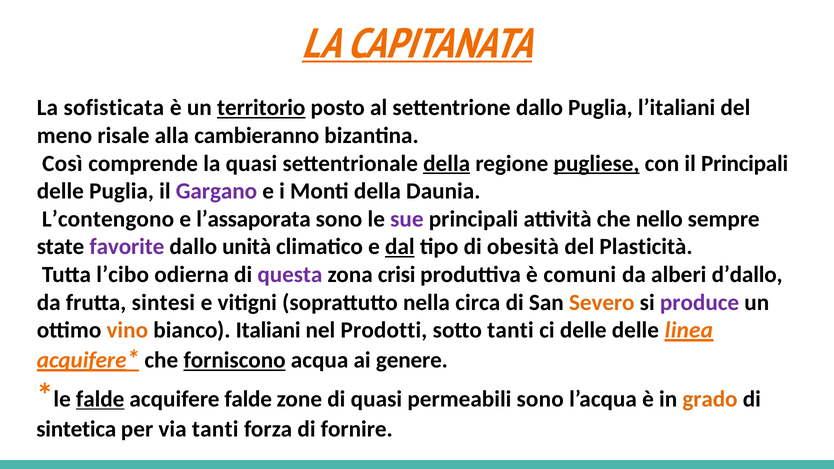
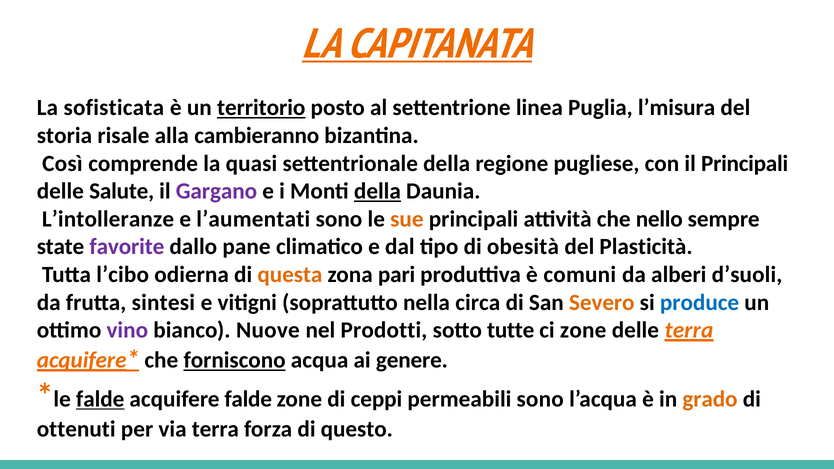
settentrione dallo: dallo -> linea
l’italiani: l’italiani -> l’misura
meno: meno -> storia
della at (447, 163) underline: present -> none
pugliese underline: present -> none
delle Puglia: Puglia -> Salute
della at (377, 191) underline: none -> present
L’contengono: L’contengono -> L’intolleranze
l’assaporata: l’assaporata -> l’aumentati
sue colour: purple -> orange
unità: unità -> pane
dal underline: present -> none
questa colour: purple -> orange
crisi: crisi -> pari
d’dallo: d’dallo -> d’suoli
produce colour: purple -> blue
vino colour: orange -> purple
Italiani: Italiani -> Nuove
sotto tanti: tanti -> tutte
ci delle: delle -> zone
delle linea: linea -> terra
di quasi: quasi -> ceppi
sintetica: sintetica -> ottenuti
via tanti: tanti -> terra
fornire: fornire -> questo
